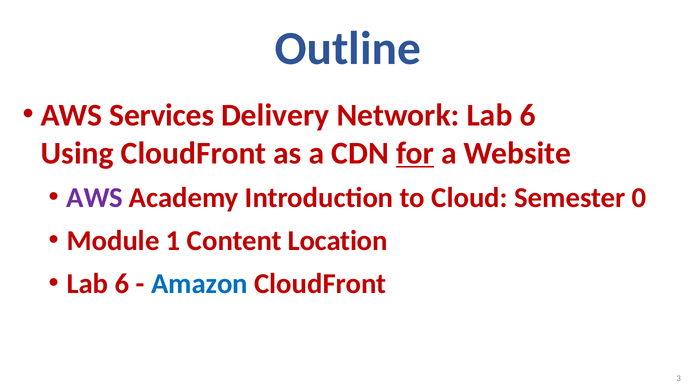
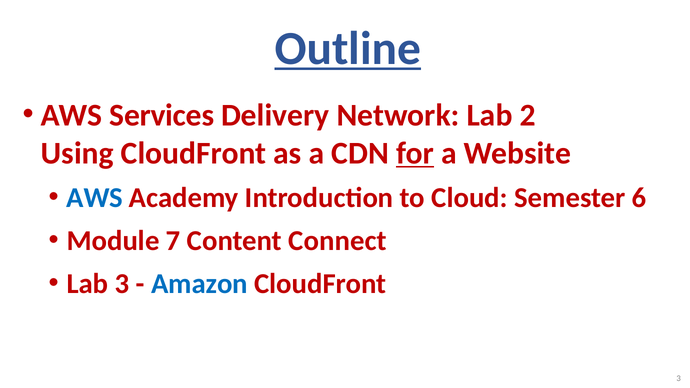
Outline underline: none -> present
Network Lab 6: 6 -> 2
AWS at (95, 198) colour: purple -> blue
0: 0 -> 6
1: 1 -> 7
Location: Location -> Connect
6 at (122, 284): 6 -> 3
